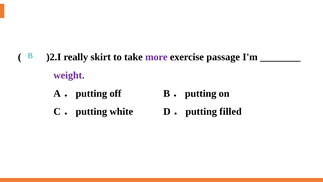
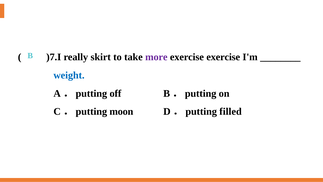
)2.I: )2.I -> )7.I
exercise passage: passage -> exercise
weight colour: purple -> blue
white: white -> moon
